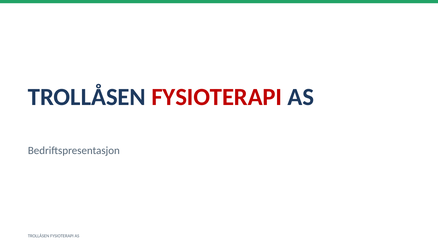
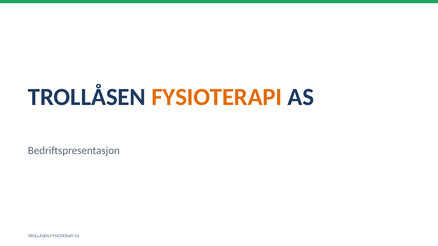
FYSIOTERAPI at (217, 97) colour: red -> orange
